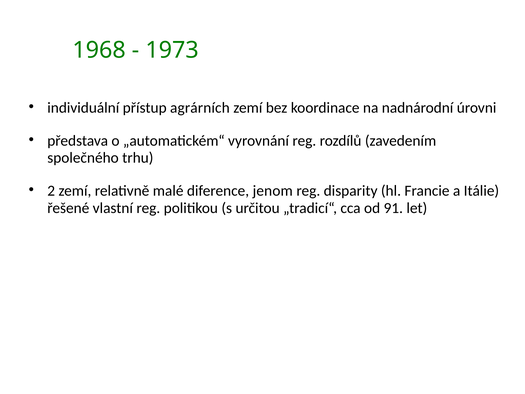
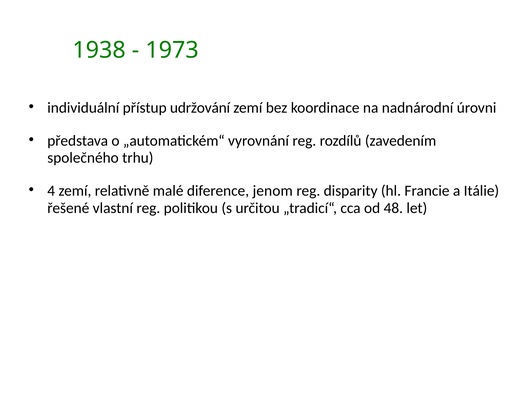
1968: 1968 -> 1938
agrárních: agrárních -> udržování
2: 2 -> 4
91: 91 -> 48
